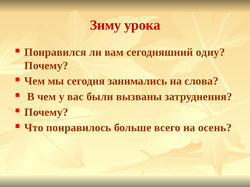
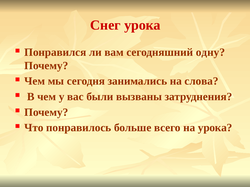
Зиму: Зиму -> Снег
на осень: осень -> урока
